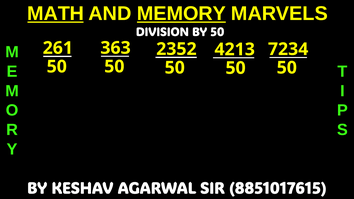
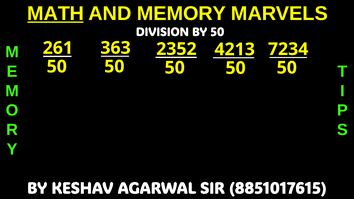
MEMORY underline: present -> none
